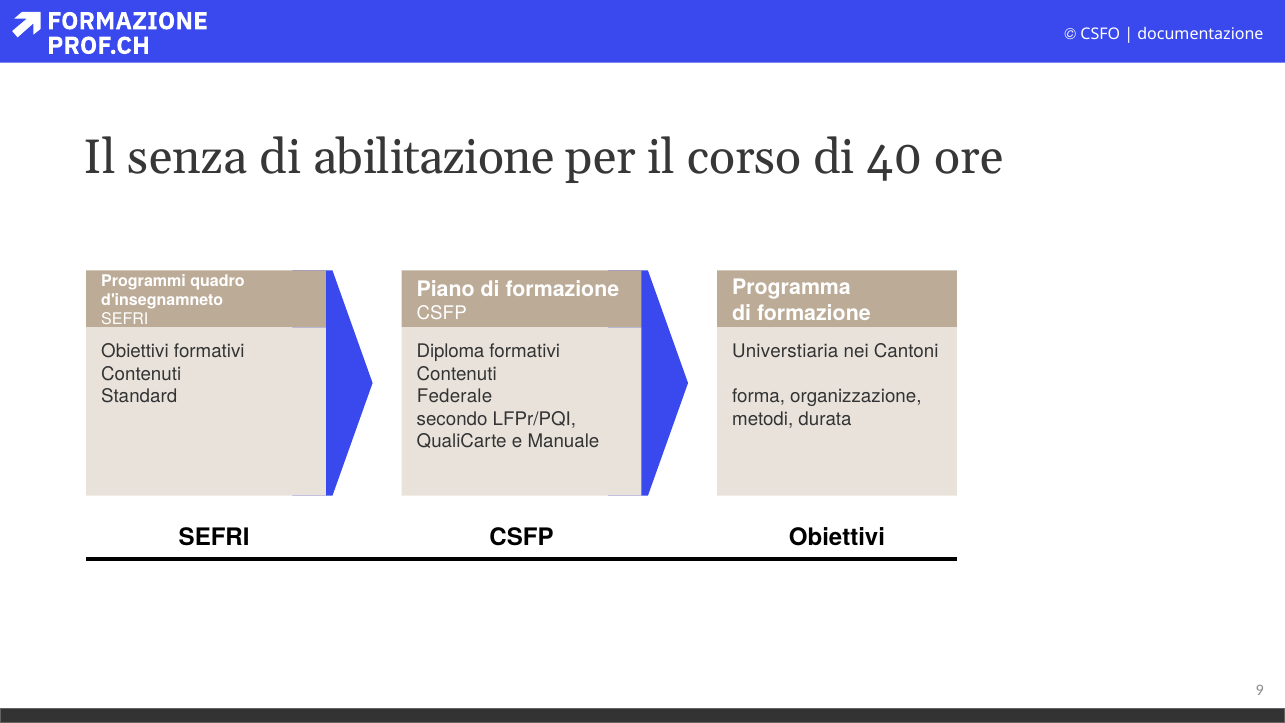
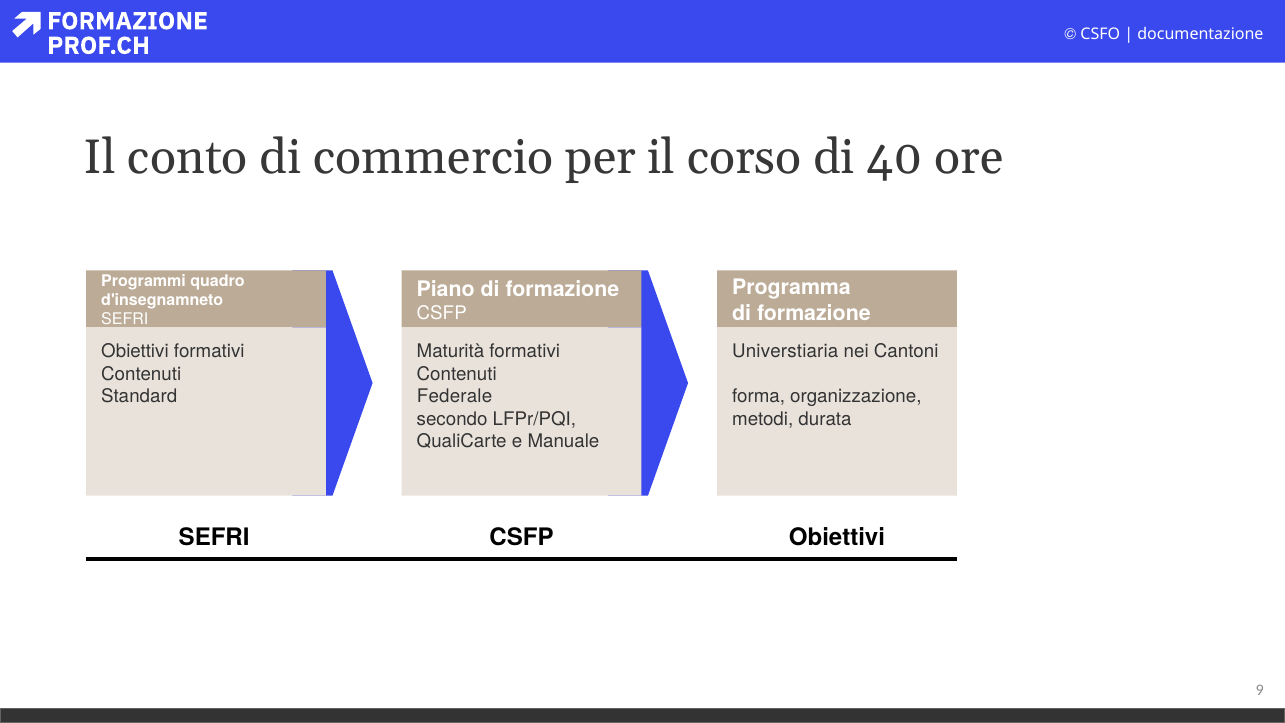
senza: senza -> conto
abilitazione: abilitazione -> commercio
Diploma: Diploma -> Maturità
